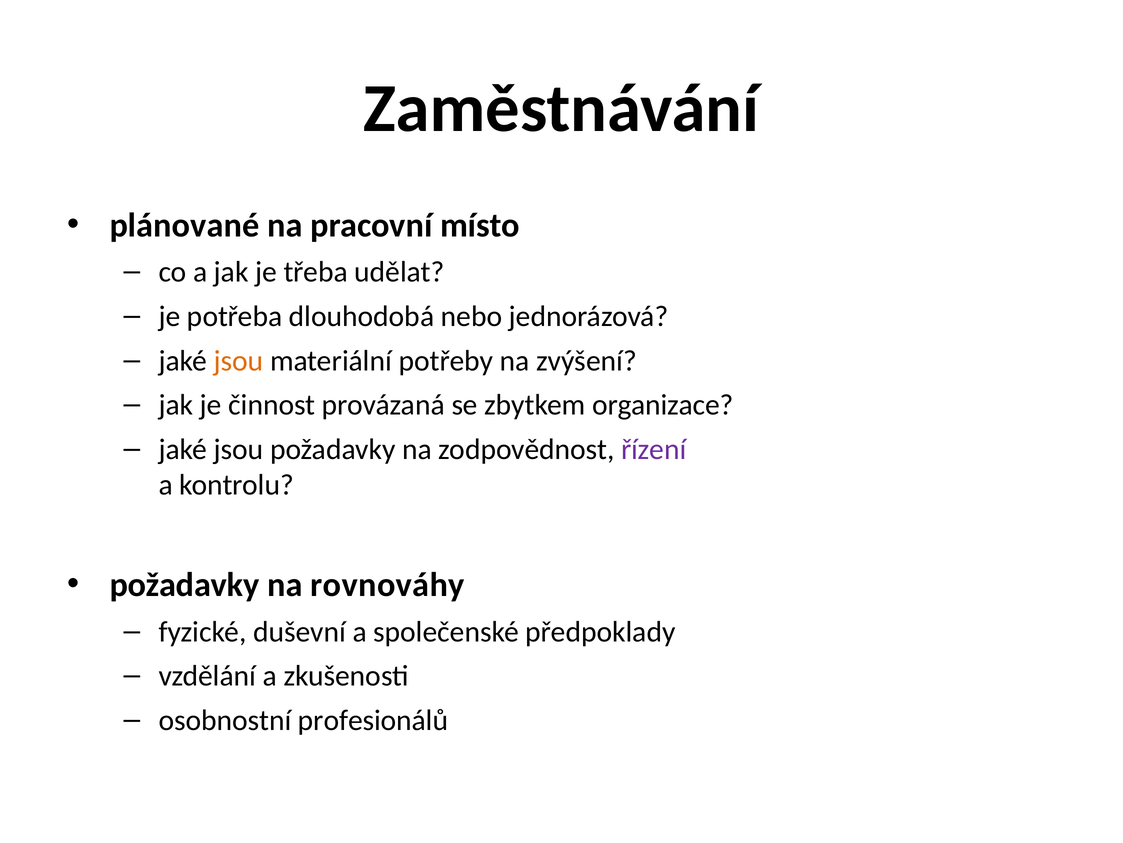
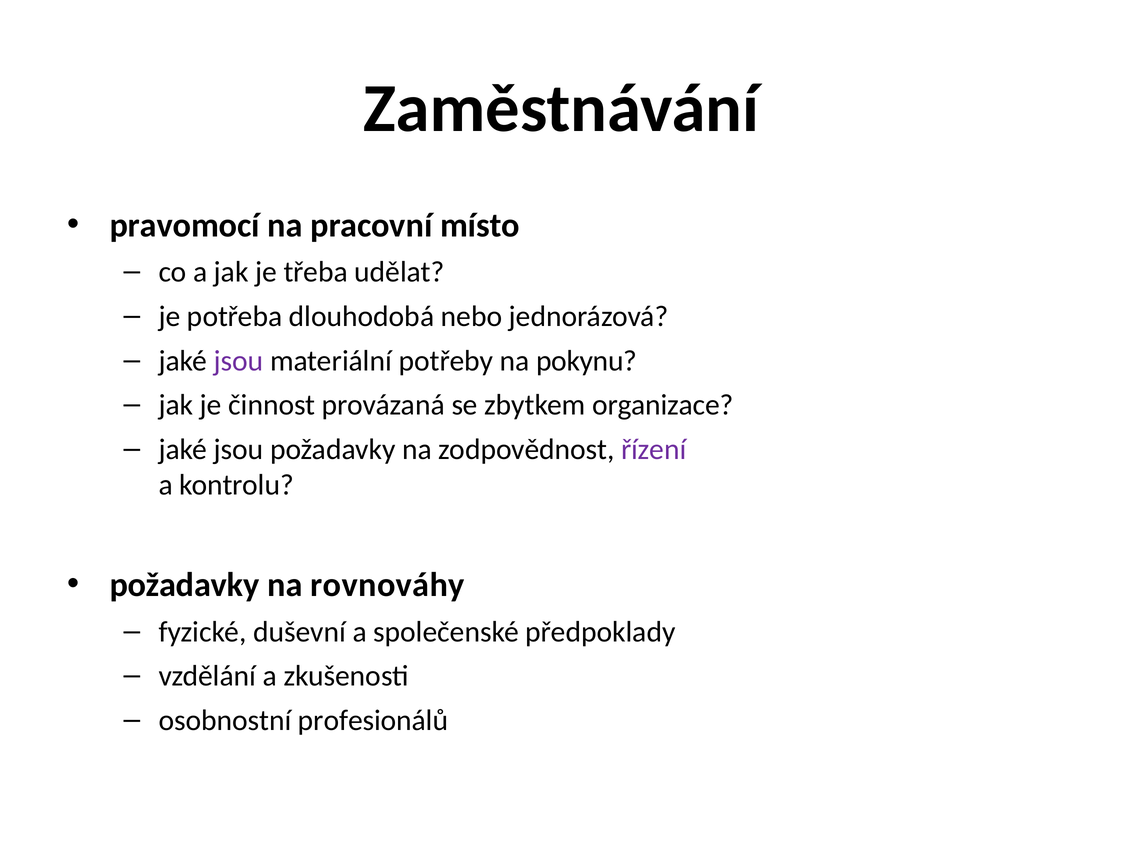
plánované: plánované -> pravomocí
jsou at (238, 361) colour: orange -> purple
zvýšení: zvýšení -> pokynu
